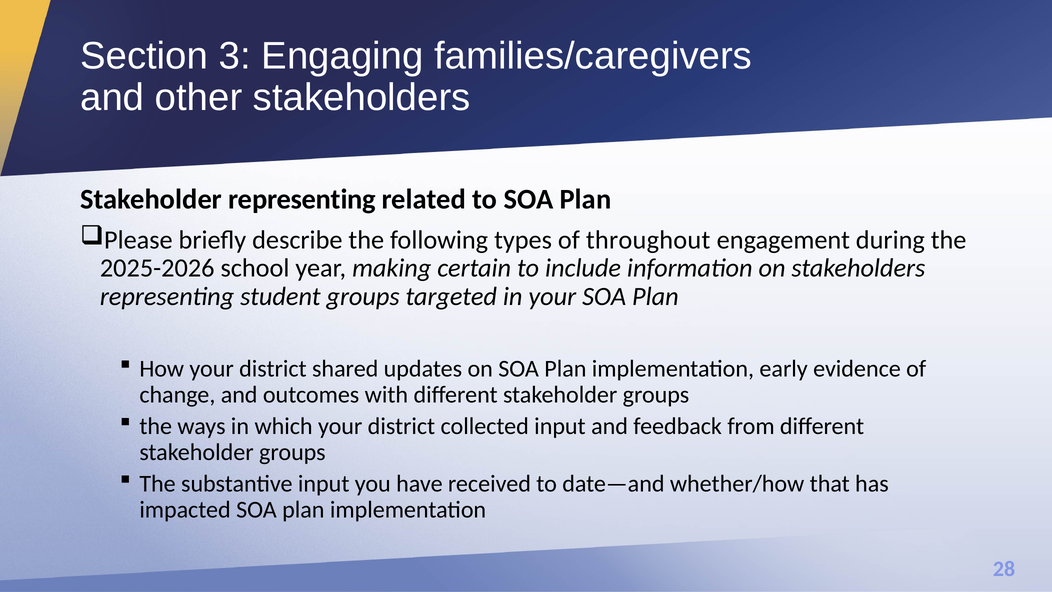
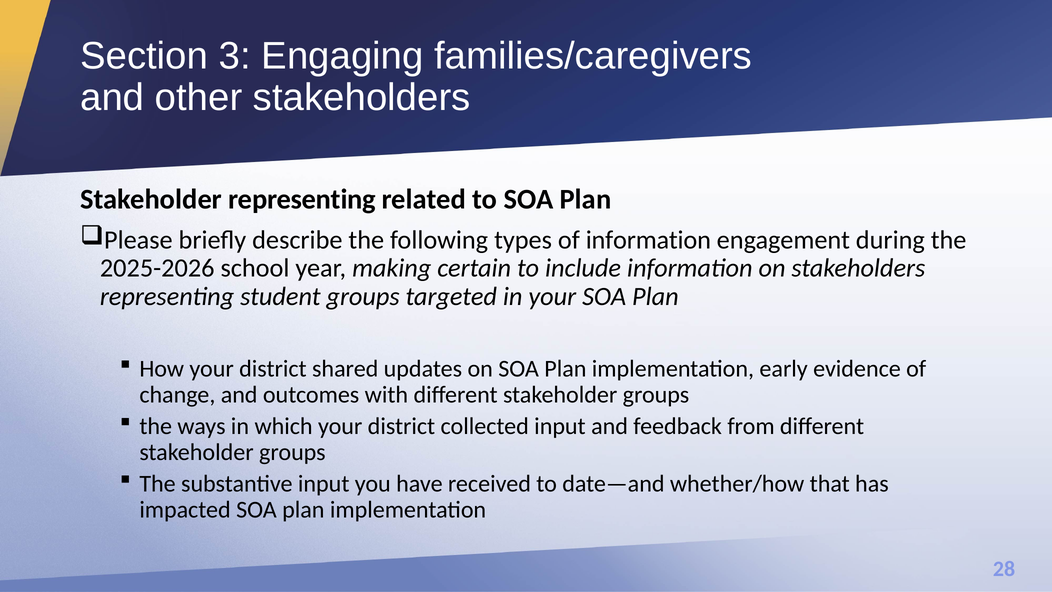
of throughout: throughout -> information
